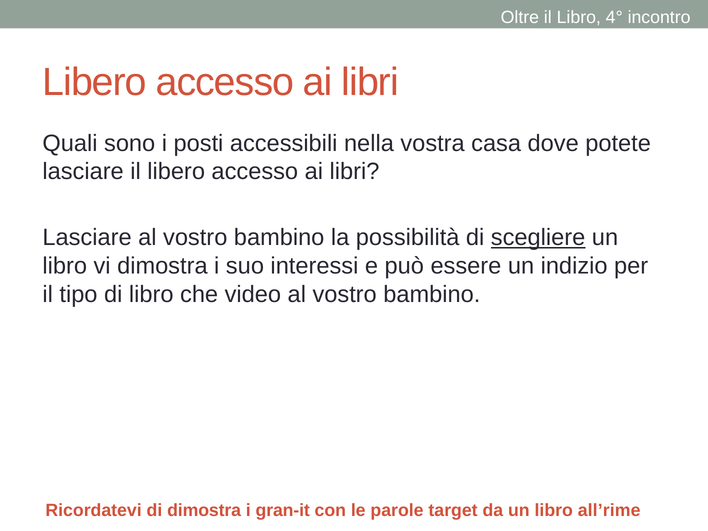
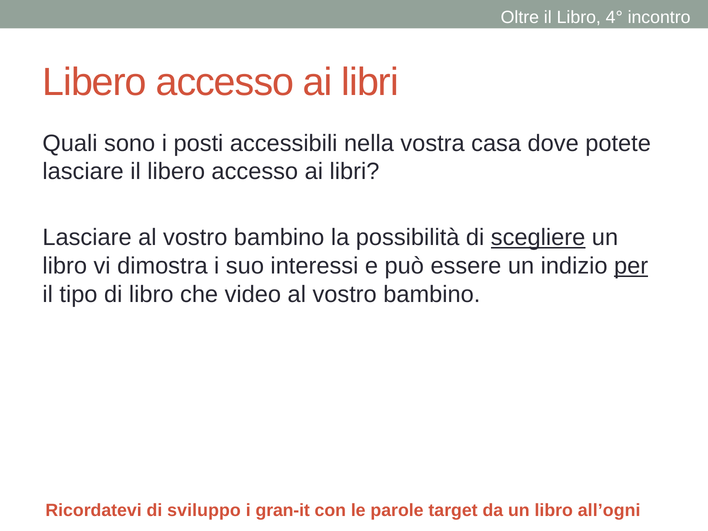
per underline: none -> present
di dimostra: dimostra -> sviluppo
all’rime: all’rime -> all’ogni
